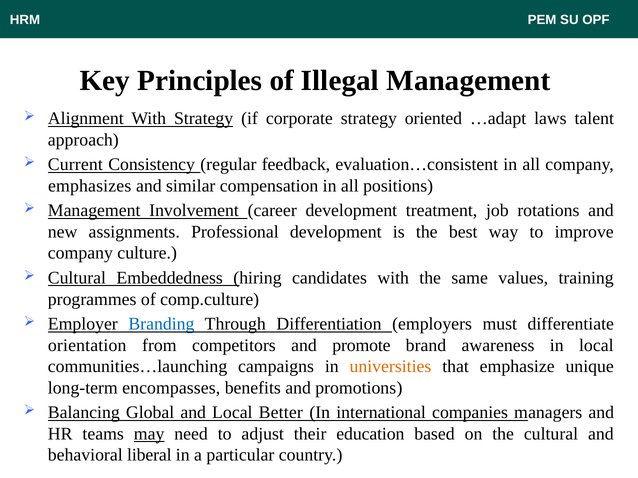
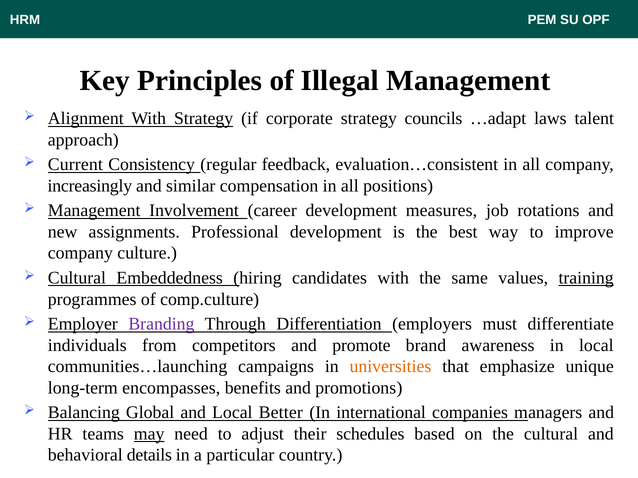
oriented: oriented -> councils
emphasizes: emphasizes -> increasingly
treatment: treatment -> measures
training underline: none -> present
Branding colour: blue -> purple
orientation: orientation -> individuals
education: education -> schedules
liberal: liberal -> details
